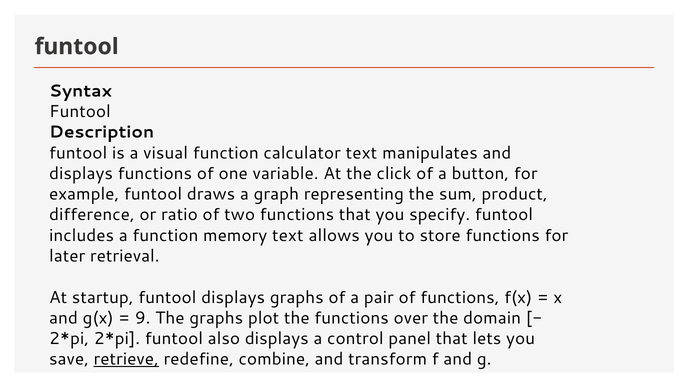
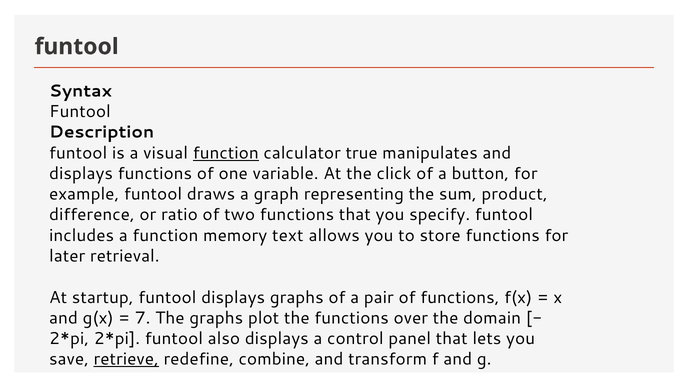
function at (226, 153) underline: none -> present
calculator text: text -> true
9: 9 -> 7
